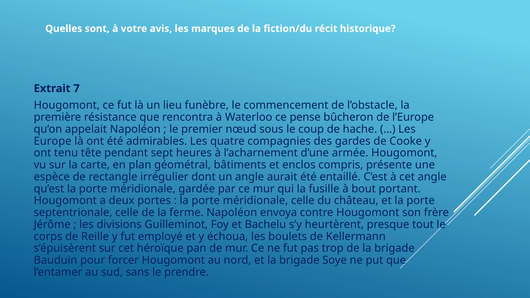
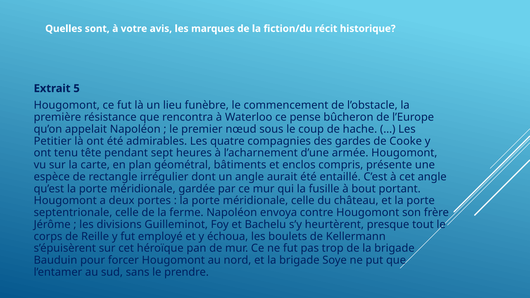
7: 7 -> 5
Europe: Europe -> Petitier
